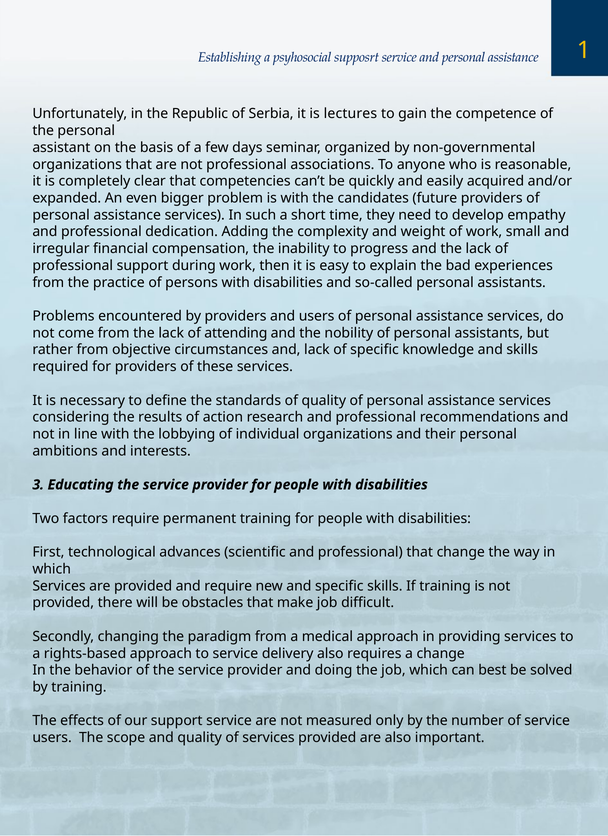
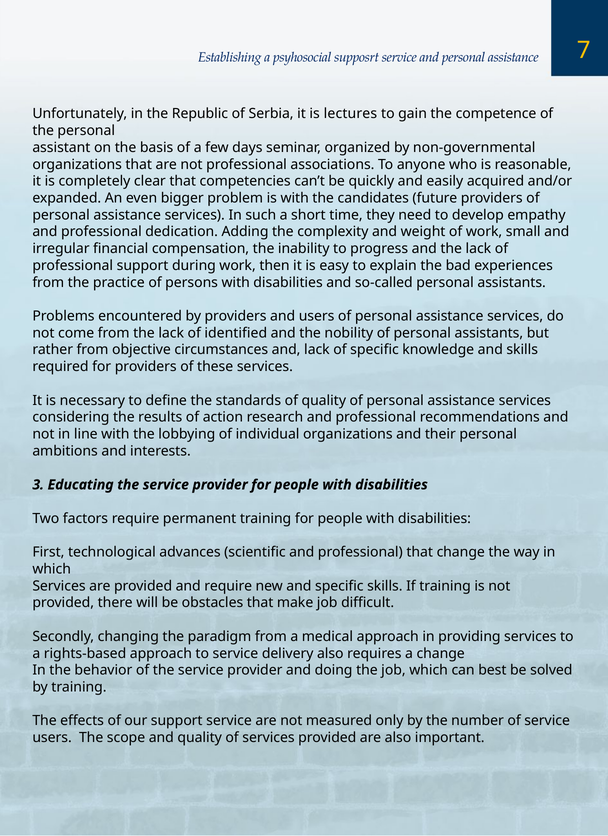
1: 1 -> 7
attending: attending -> identified
